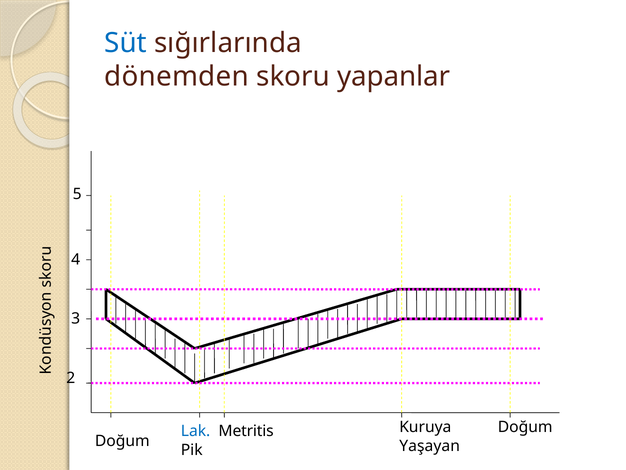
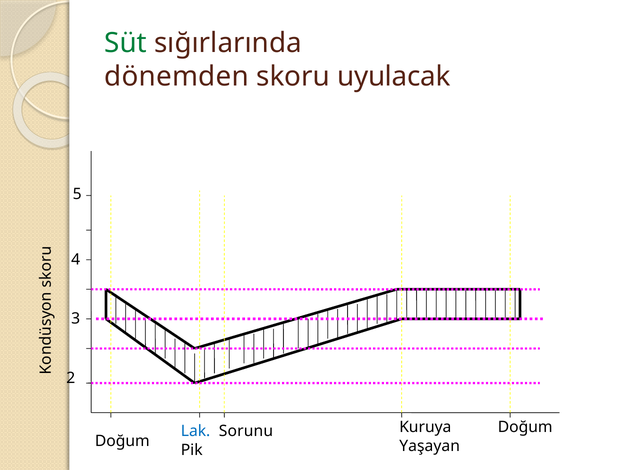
Süt colour: blue -> green
yapanlar: yapanlar -> uyulacak
Metritis: Metritis -> Sorunu
